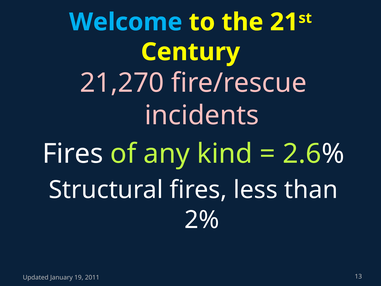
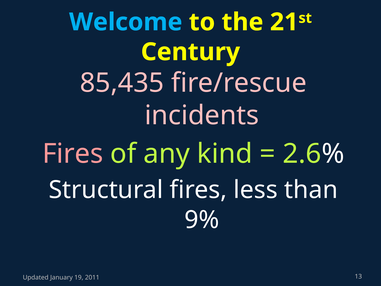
21,270: 21,270 -> 85,435
Fires at (73, 154) colour: white -> pink
2%: 2% -> 9%
